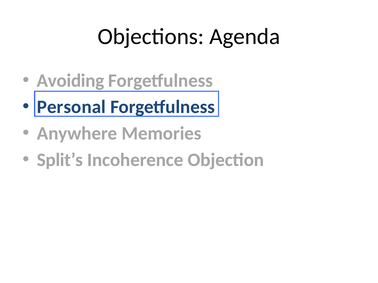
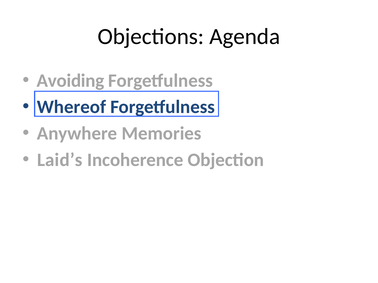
Personal: Personal -> Whereof
Split’s: Split’s -> Laid’s
